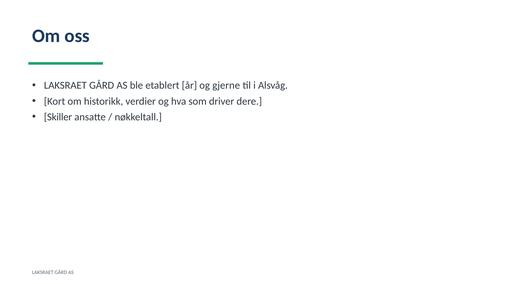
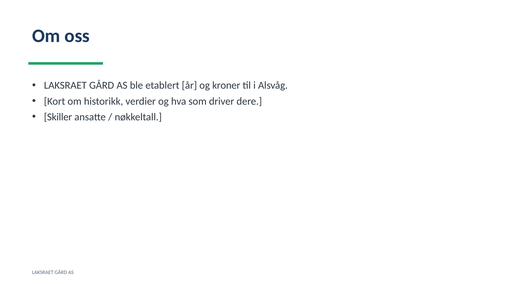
gjerne: gjerne -> kroner
